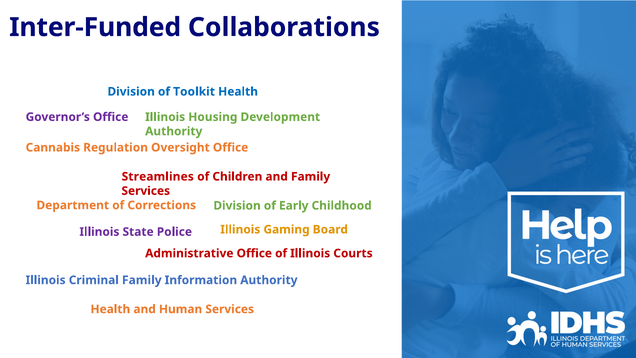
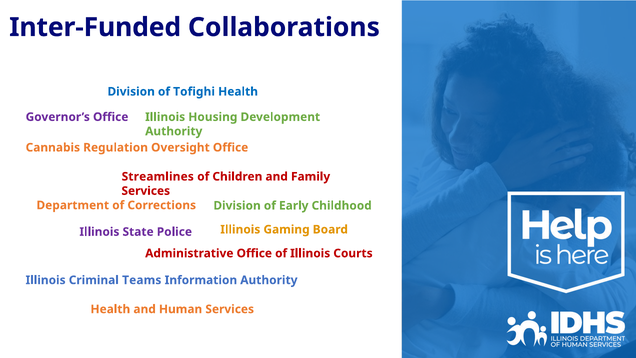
Toolkit: Toolkit -> Tofighi
Criminal Family: Family -> Teams
